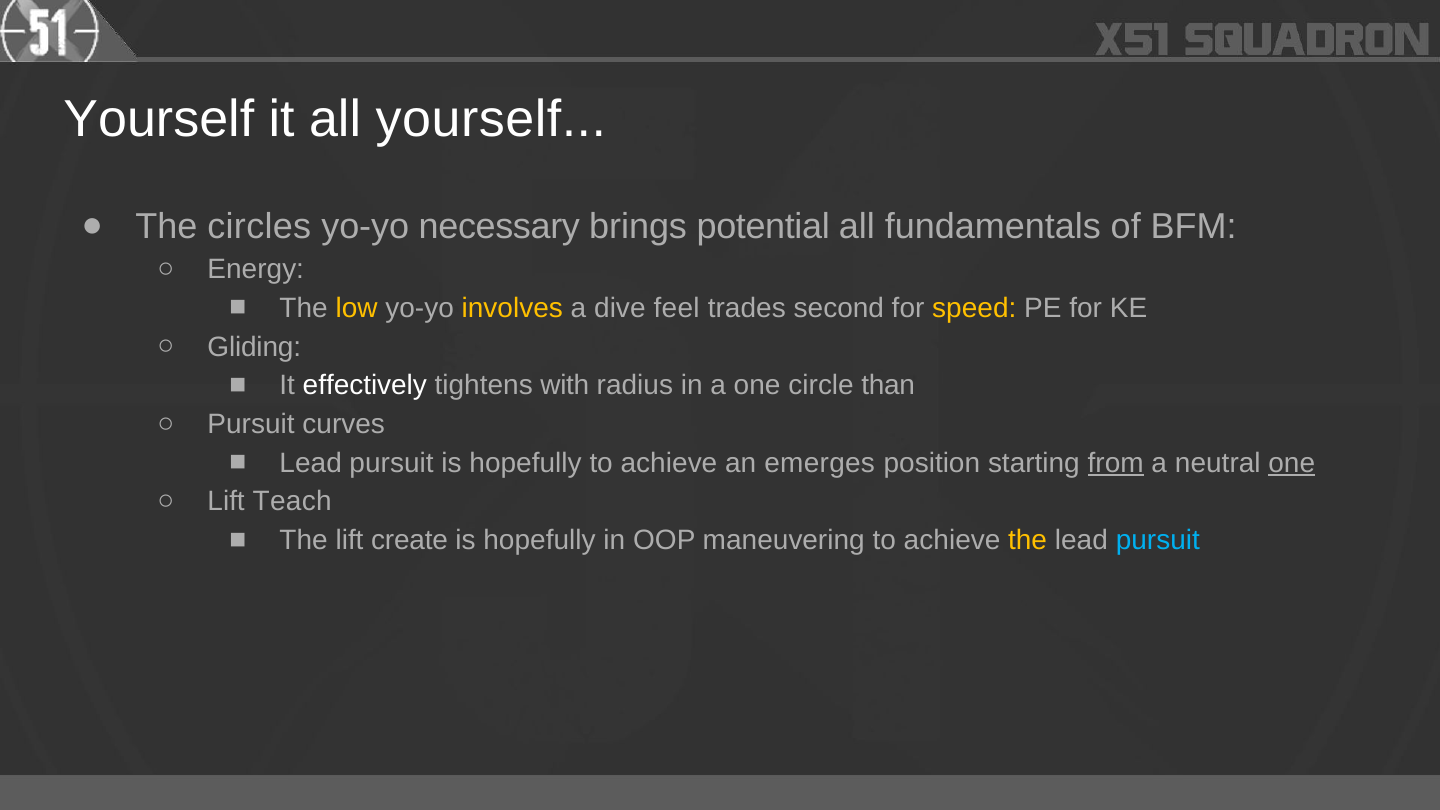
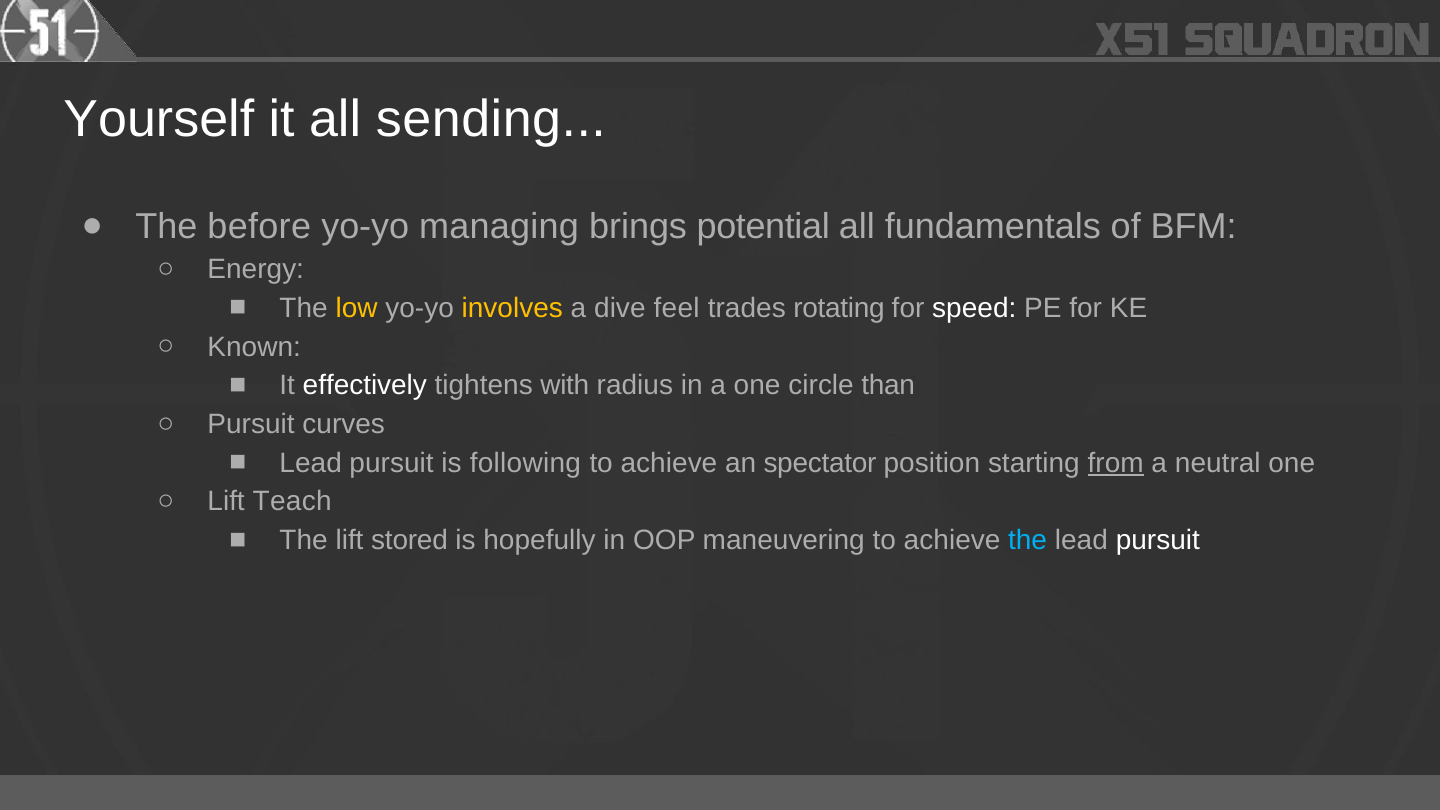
all yourself: yourself -> sending
circles: circles -> before
necessary: necessary -> managing
second: second -> rotating
speed colour: yellow -> white
Gliding: Gliding -> Known
pursuit is hopefully: hopefully -> following
emerges: emerges -> spectator
one at (1292, 463) underline: present -> none
create: create -> stored
the at (1028, 540) colour: yellow -> light blue
pursuit at (1158, 540) colour: light blue -> white
